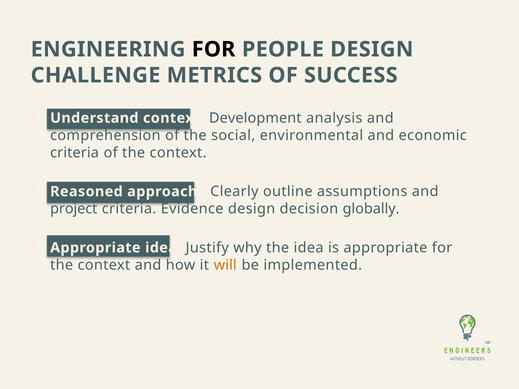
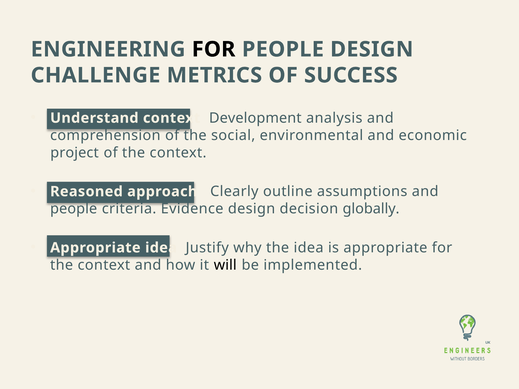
criteria at (75, 153): criteria -> project
project at (74, 209): project -> people
will colour: orange -> black
